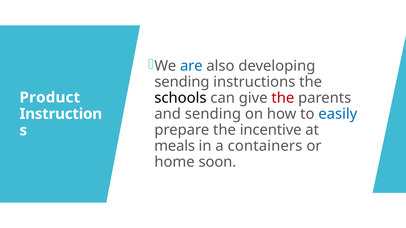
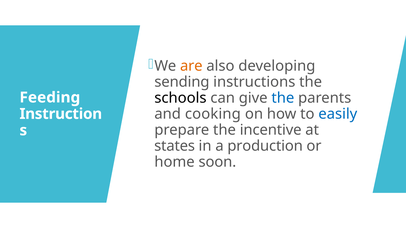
are colour: blue -> orange
the at (283, 98) colour: red -> blue
Product: Product -> Feeding
and sending: sending -> cooking
meals: meals -> states
containers: containers -> production
